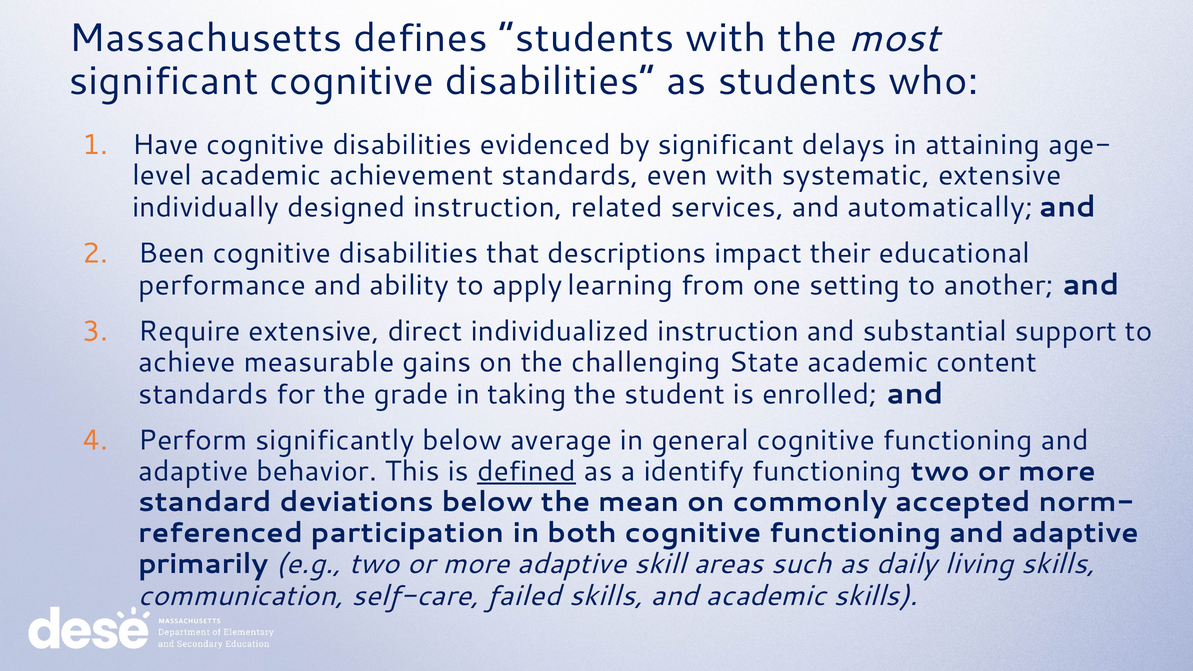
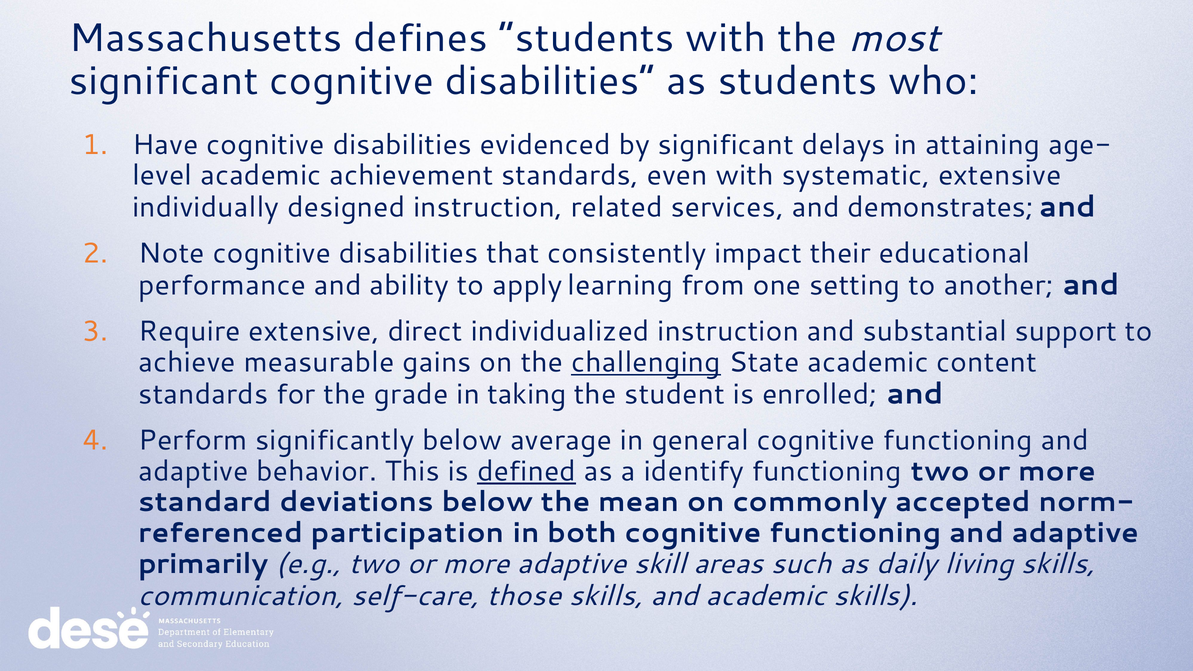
automatically: automatically -> demonstrates
Been: Been -> Note
descriptions: descriptions -> consistently
challenging underline: none -> present
failed: failed -> those
